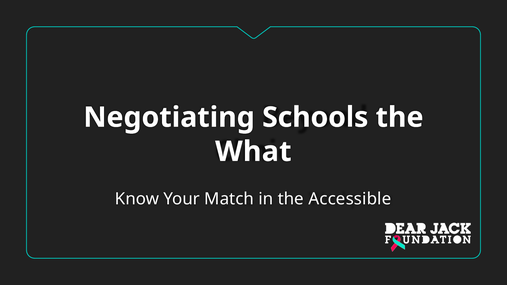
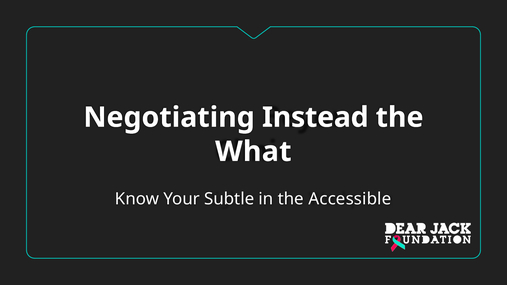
Schools: Schools -> Instead
Match: Match -> Subtle
